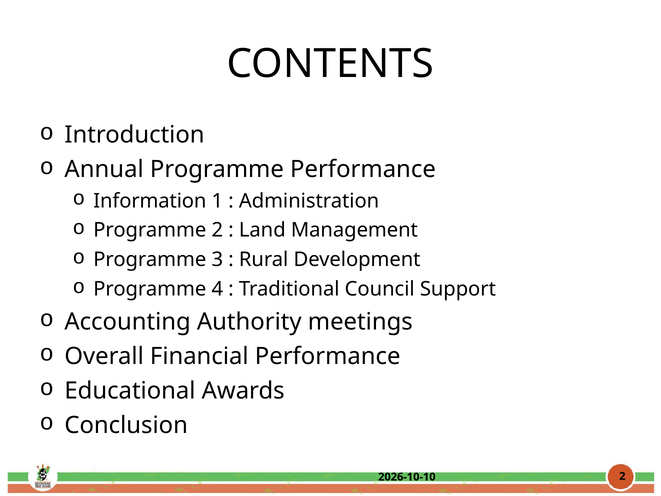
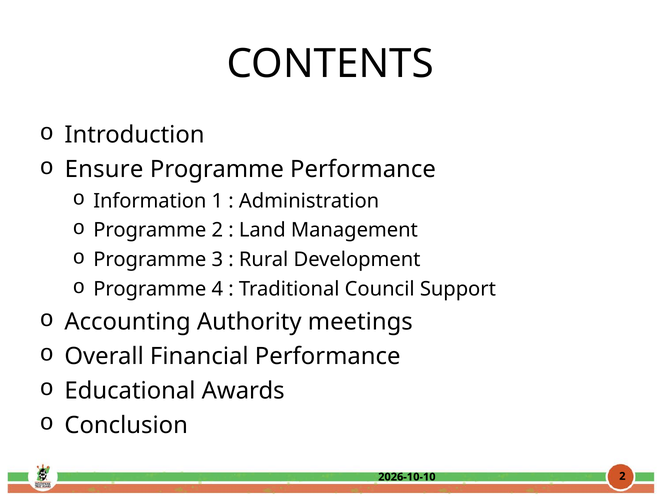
Annual: Annual -> Ensure
